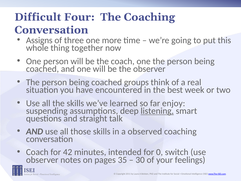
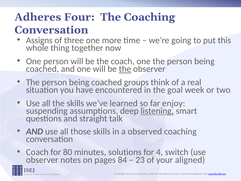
Difficult: Difficult -> Adheres
the at (125, 69) underline: none -> present
best: best -> goal
42: 42 -> 80
intended: intended -> solutions
0: 0 -> 4
35: 35 -> 84
30: 30 -> 23
feelings: feelings -> aligned
